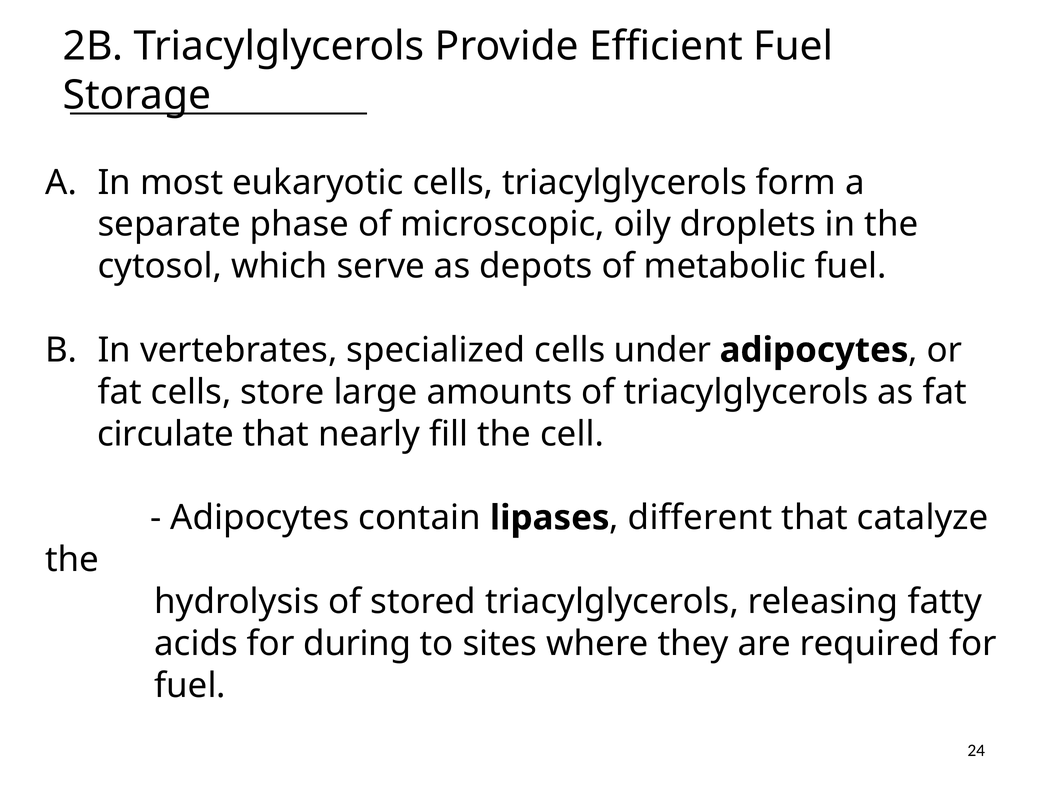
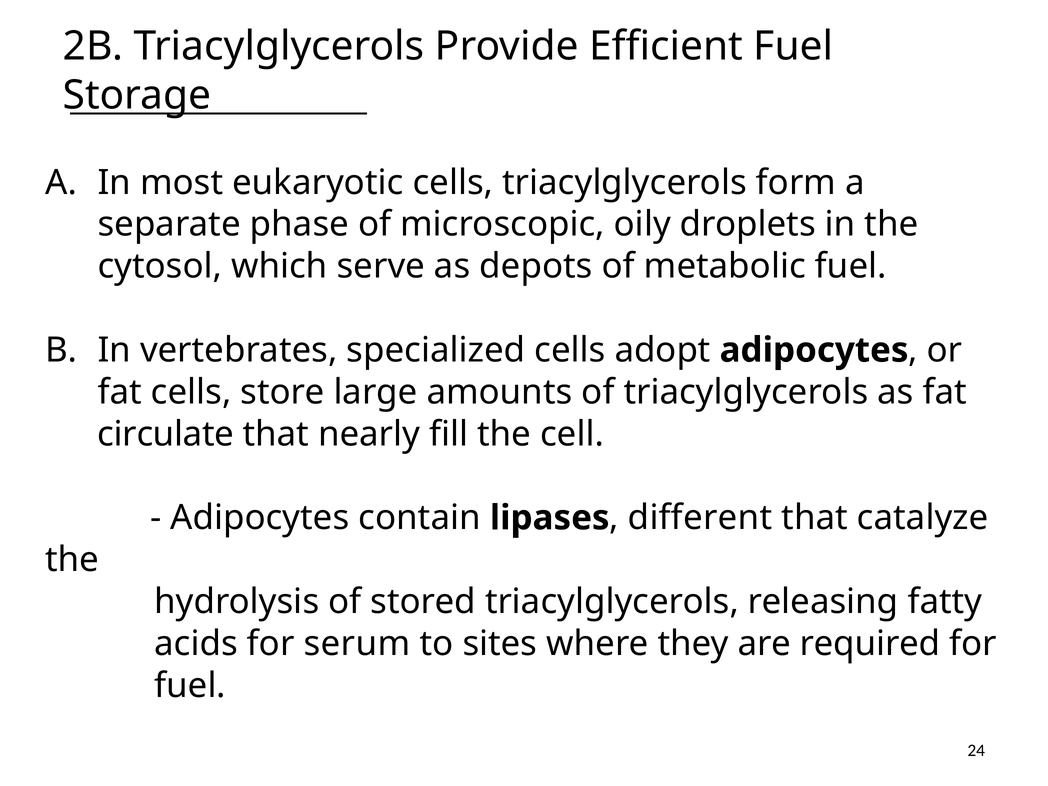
under: under -> adopt
during: during -> serum
